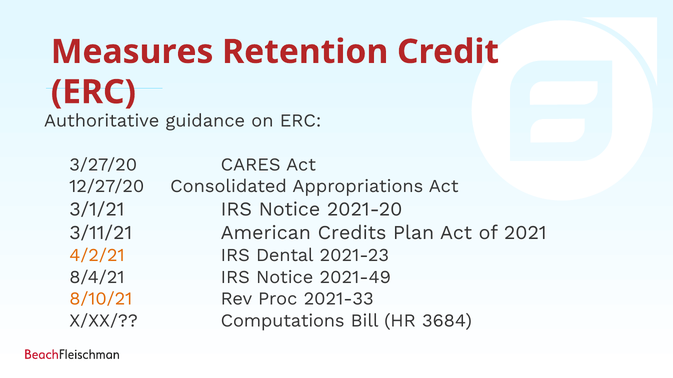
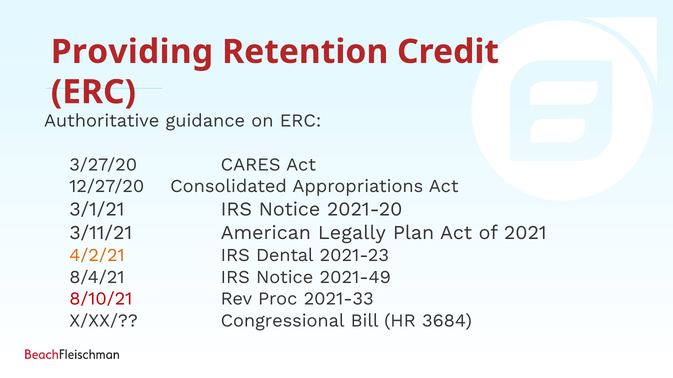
Measures: Measures -> Providing
Credits: Credits -> Legally
8/10/21 colour: orange -> red
Computations: Computations -> Congressional
